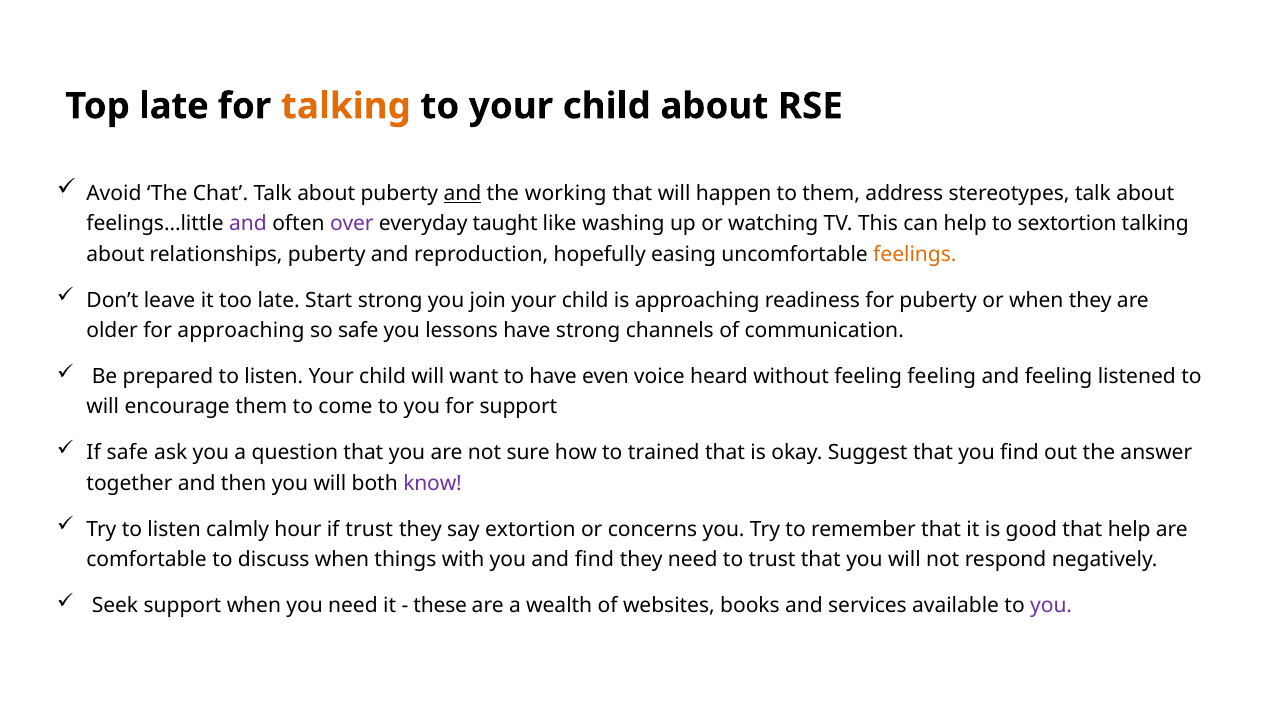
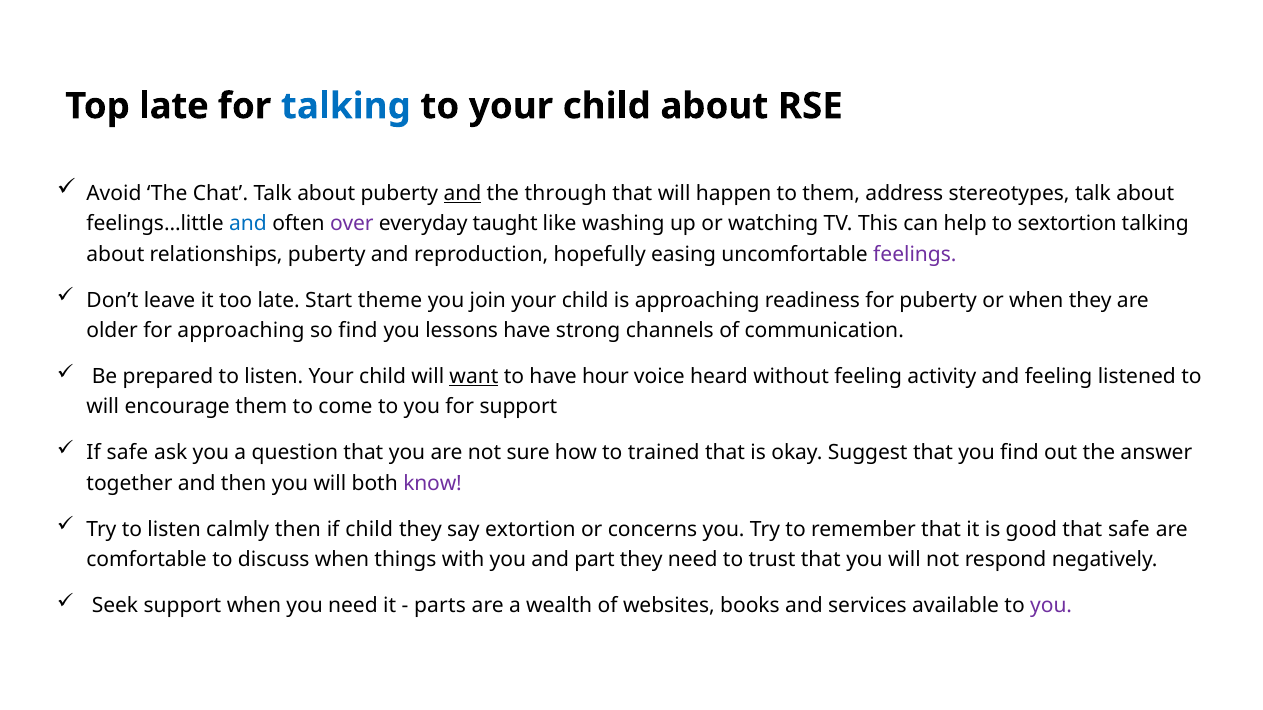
talking at (346, 106) colour: orange -> blue
working: working -> through
and at (248, 224) colour: purple -> blue
feelings colour: orange -> purple
Start strong: strong -> theme
so safe: safe -> find
want underline: none -> present
even: even -> hour
feeling feeling: feeling -> activity
calmly hour: hour -> then
if trust: trust -> child
that help: help -> safe
and find: find -> part
these: these -> parts
